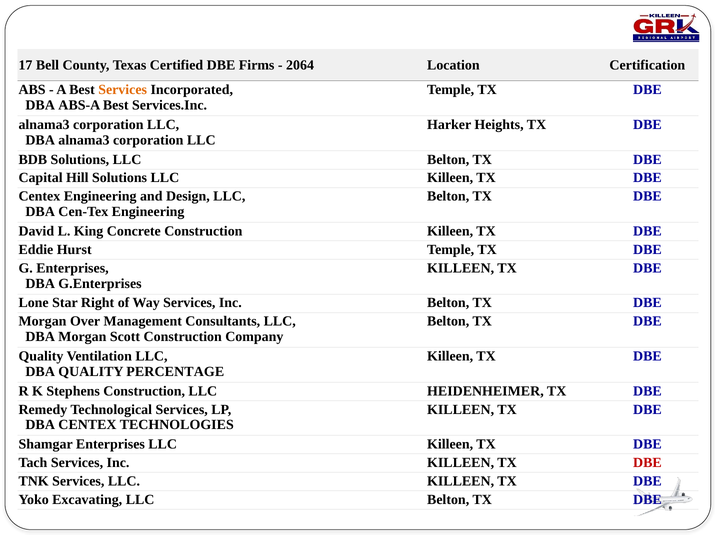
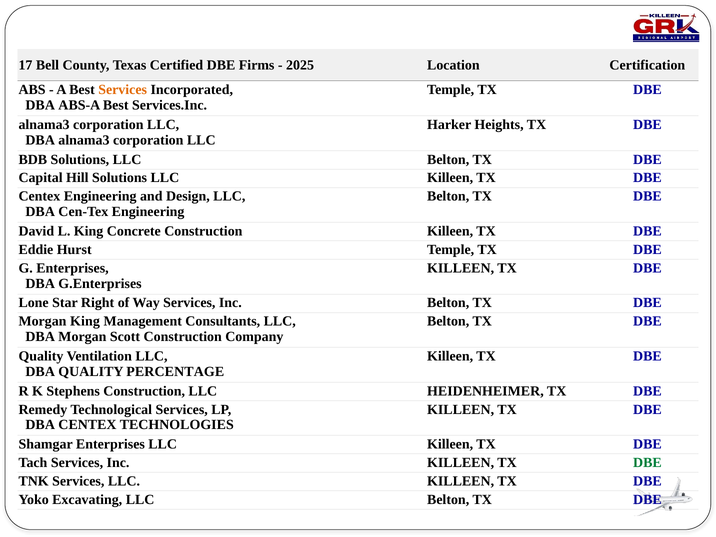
2064: 2064 -> 2025
Morgan Over: Over -> King
DBE at (647, 463) colour: red -> green
